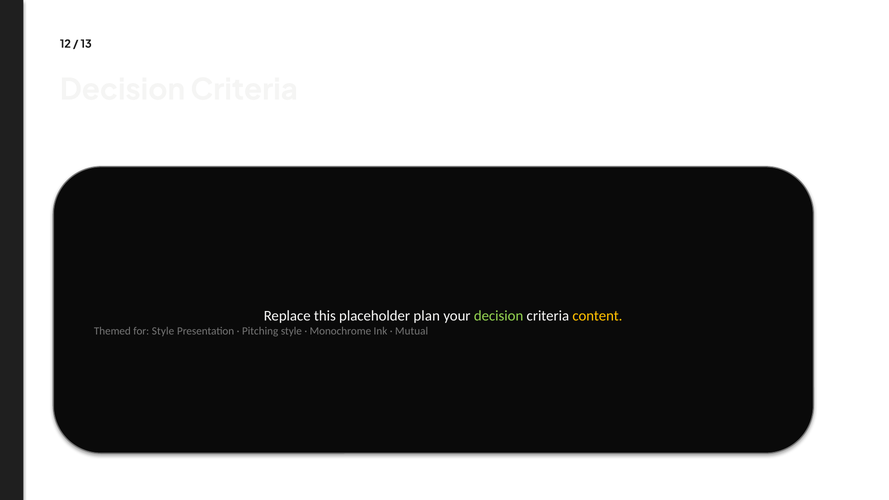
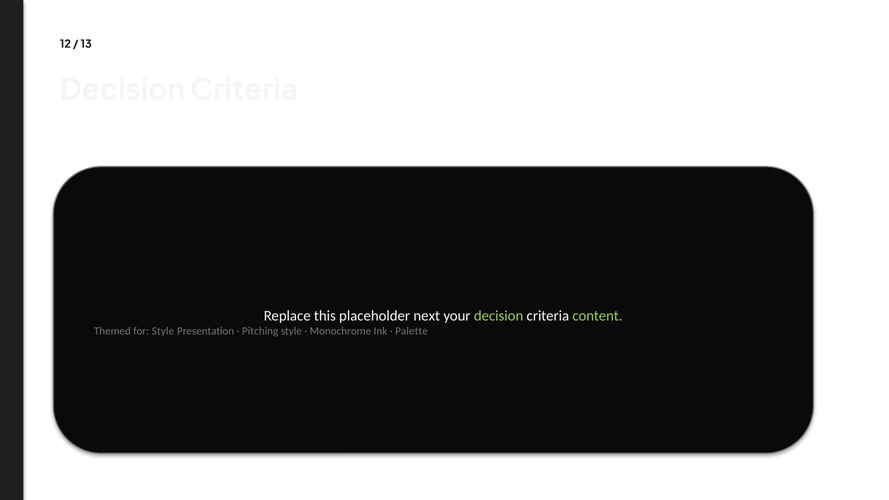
plan: plan -> next
content colour: yellow -> light green
Mutual: Mutual -> Palette
